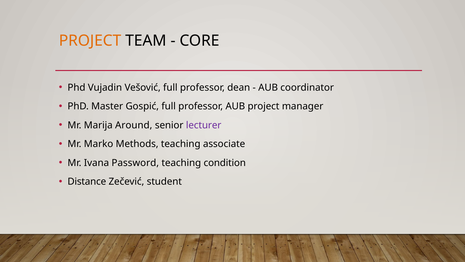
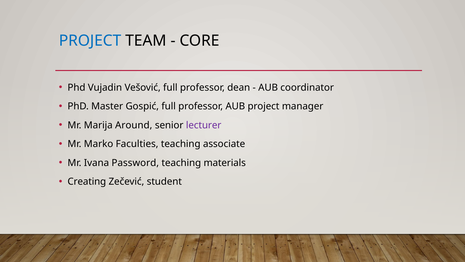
PROJECT at (90, 41) colour: orange -> blue
Methods: Methods -> Faculties
condition: condition -> materials
Distance: Distance -> Creating
